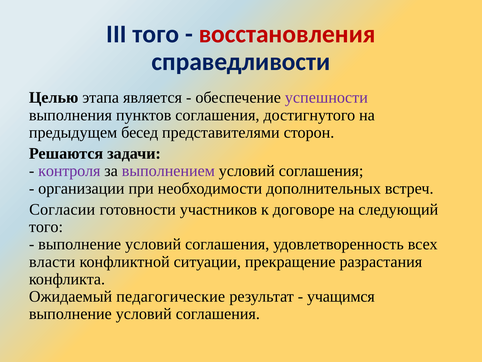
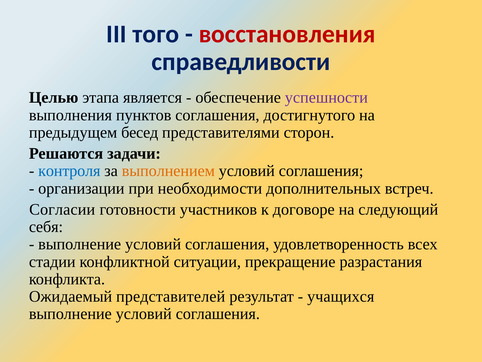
контроля colour: purple -> blue
выполнением colour: purple -> orange
того at (46, 227): того -> себя
власти: власти -> стадии
педагогические: педагогические -> представителей
учащимся: учащимся -> учащихся
